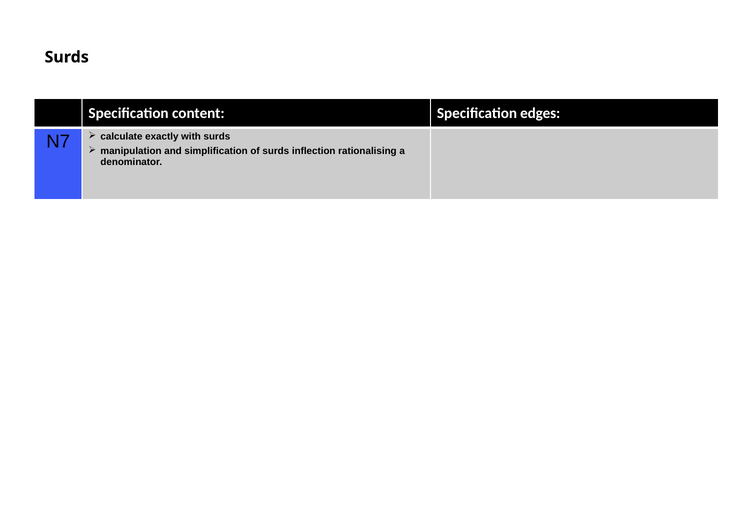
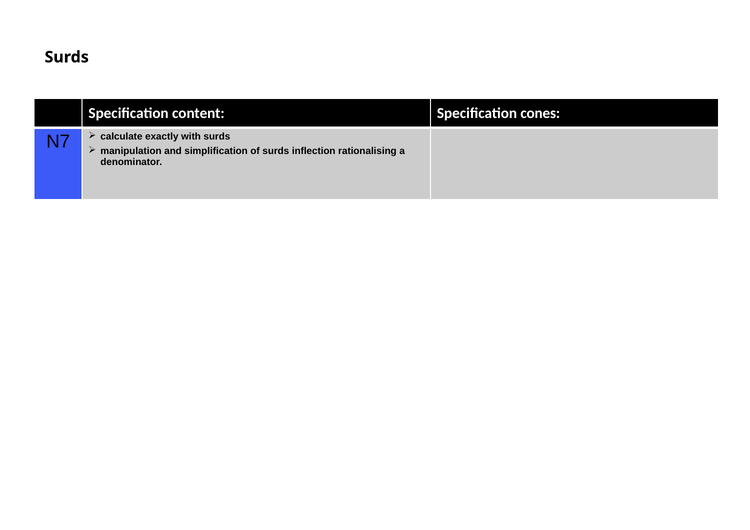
edges: edges -> cones
